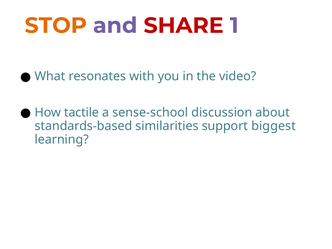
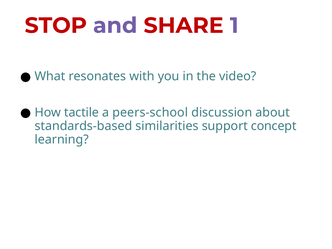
STOP colour: orange -> red
sense-school: sense-school -> peers-school
biggest: biggest -> concept
